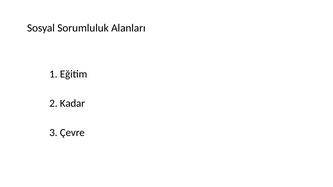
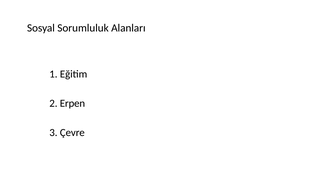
Kadar: Kadar -> Erpen
